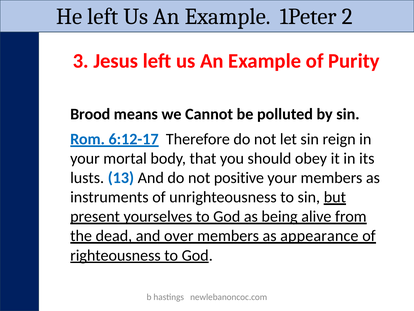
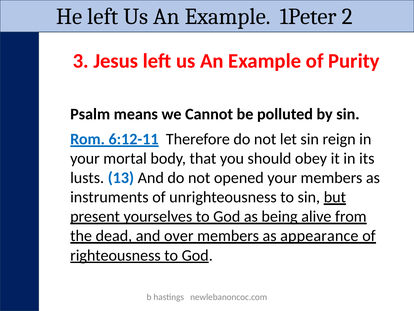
Brood: Brood -> Psalm
6:12-17: 6:12-17 -> 6:12-11
positive: positive -> opened
